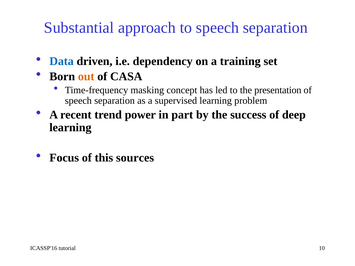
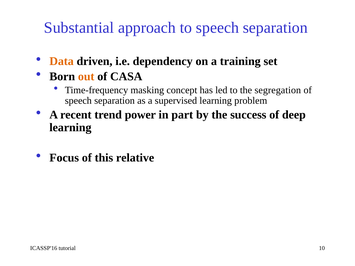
Data colour: blue -> orange
presentation: presentation -> segregation
sources: sources -> relative
